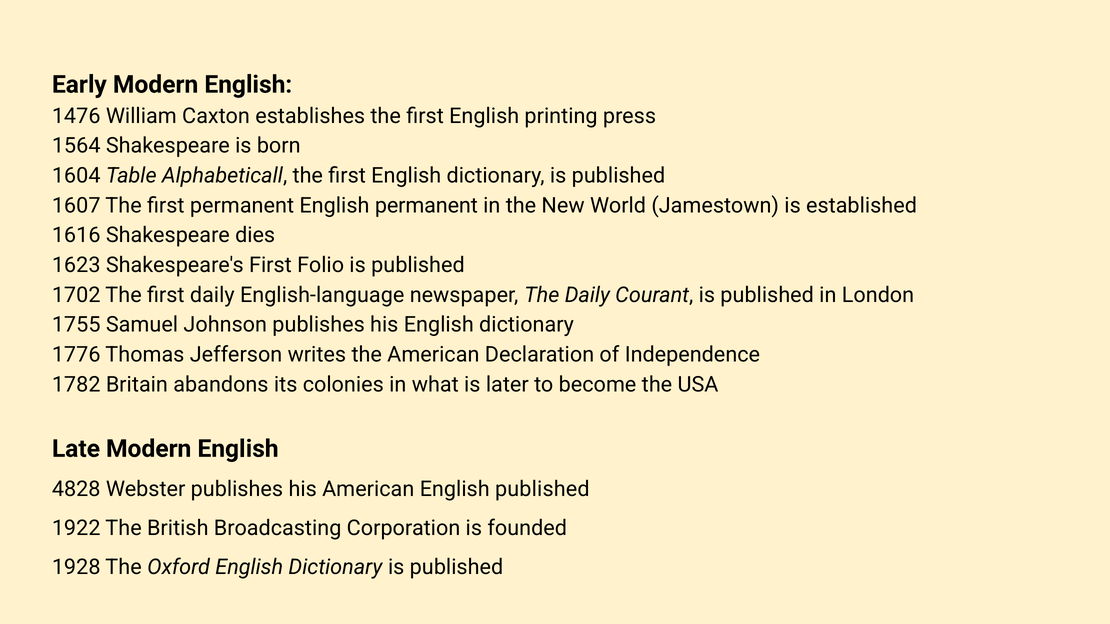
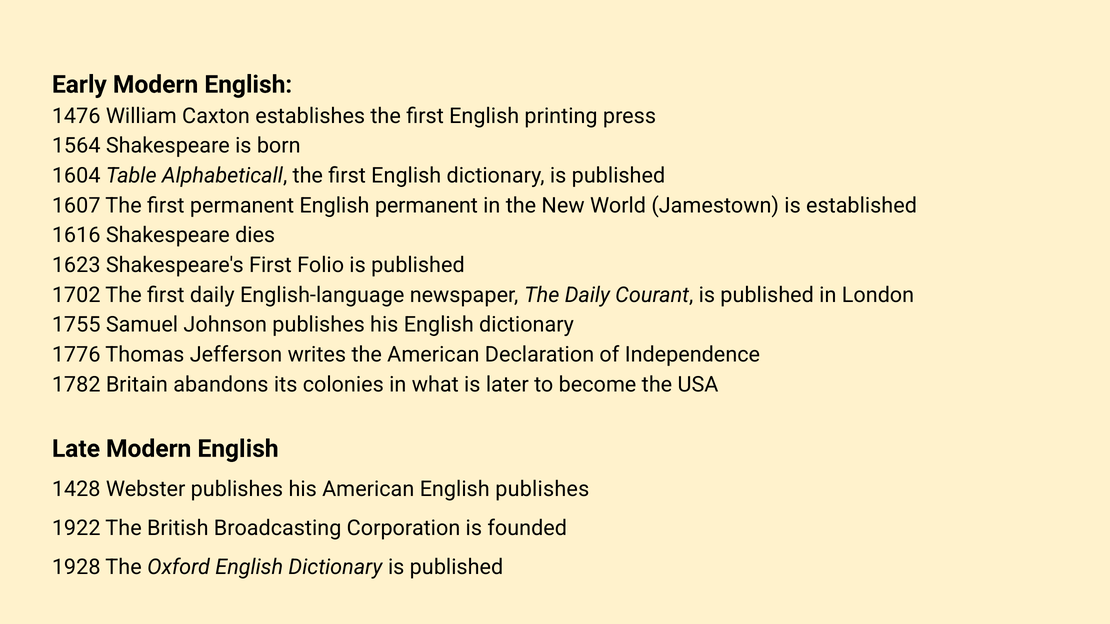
4828: 4828 -> 1428
English published: published -> publishes
